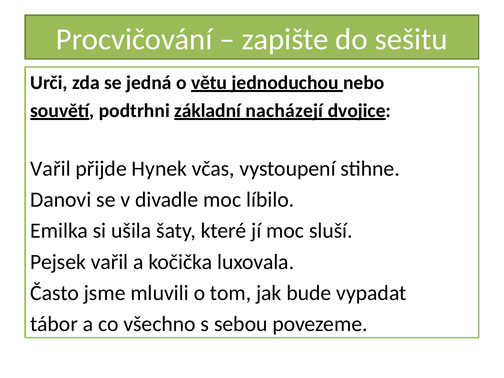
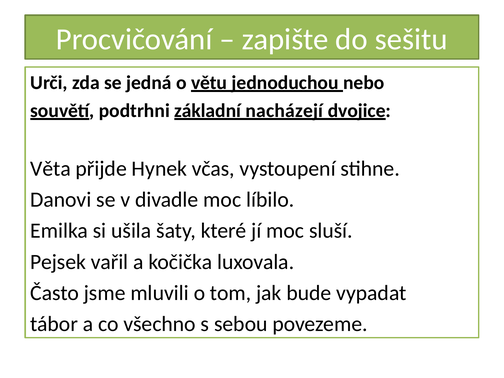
Vařil at (50, 169): Vařil -> Věta
